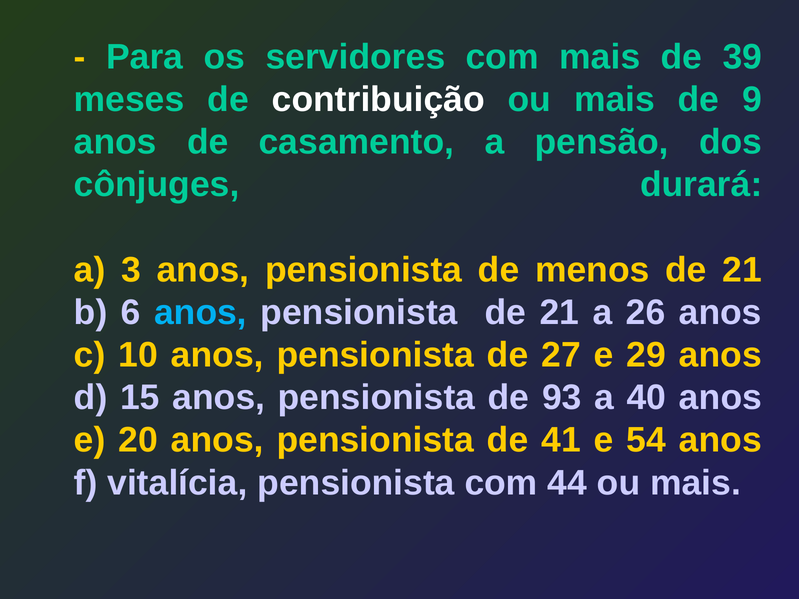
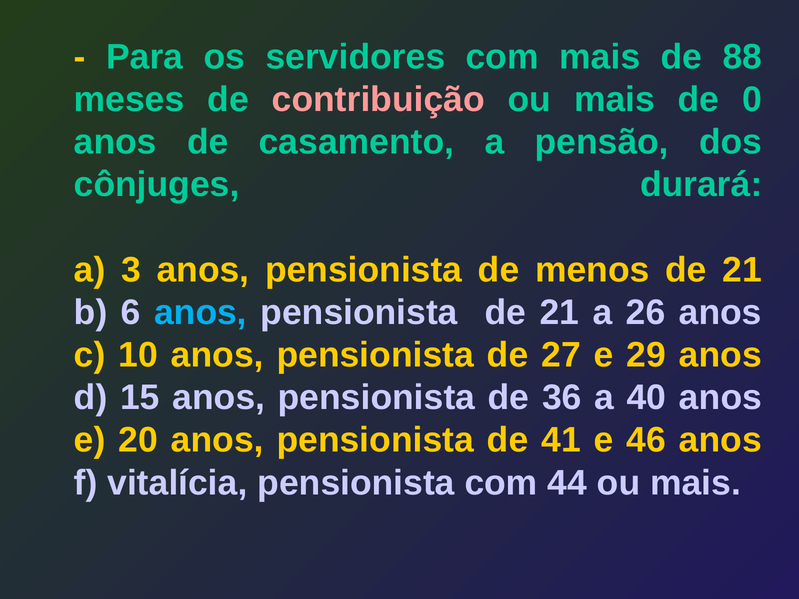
39: 39 -> 88
contribuição colour: white -> pink
9: 9 -> 0
93: 93 -> 36
54: 54 -> 46
